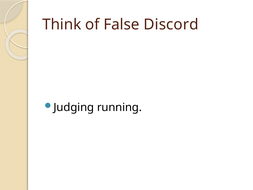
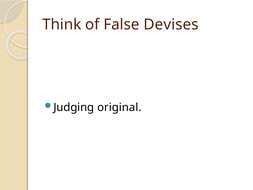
Discord: Discord -> Devises
running: running -> original
